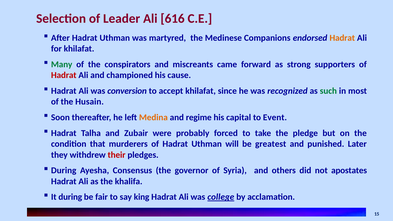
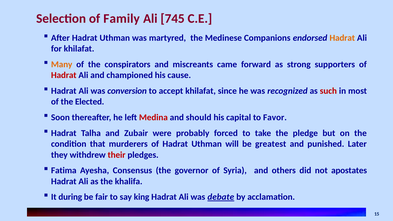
Leader: Leader -> Family
616: 616 -> 745
Many colour: green -> orange
such colour: green -> red
Husain: Husain -> Elected
Medina colour: orange -> red
regime: regime -> should
Event: Event -> Favor
During at (64, 171): During -> Fatima
college: college -> debate
